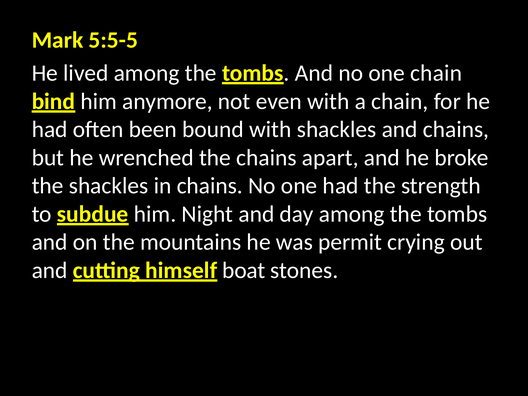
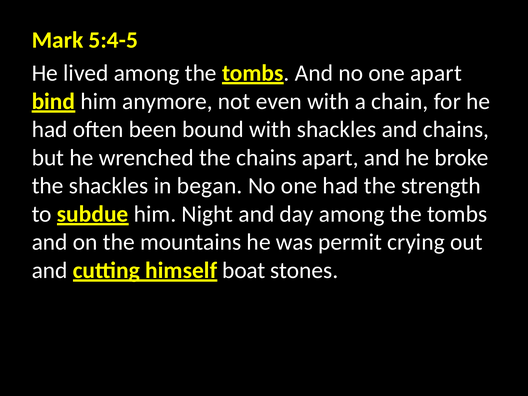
5:5-5: 5:5-5 -> 5:4-5
one chain: chain -> apart
in chains: chains -> began
